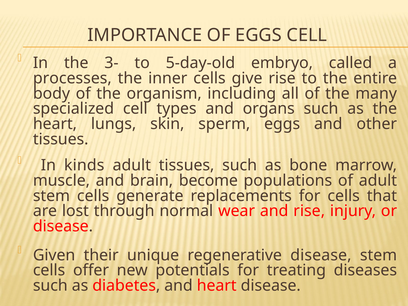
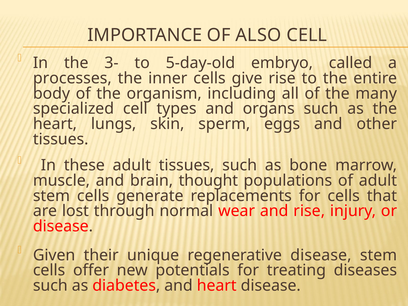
OF EGGS: EGGS -> ALSO
kinds: kinds -> these
become: become -> thought
